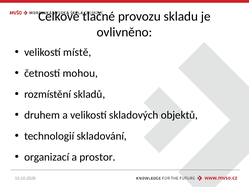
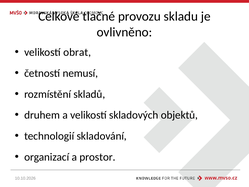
místě: místě -> obrat
mohou: mohou -> nemusí
